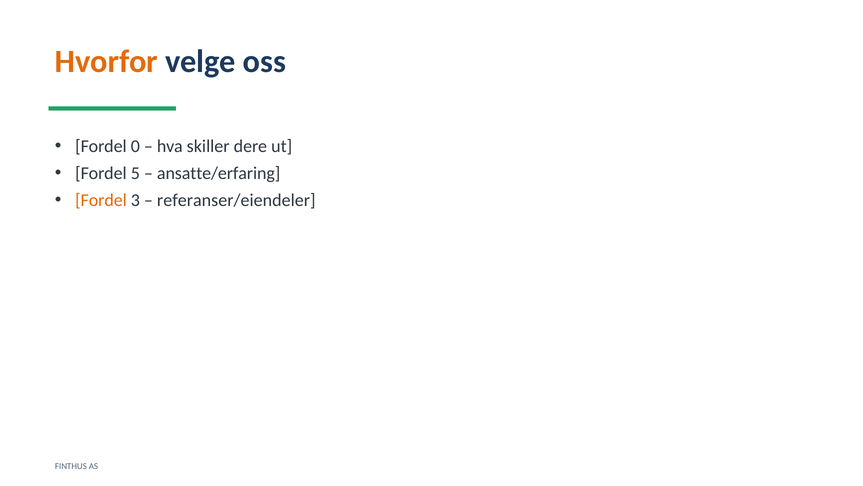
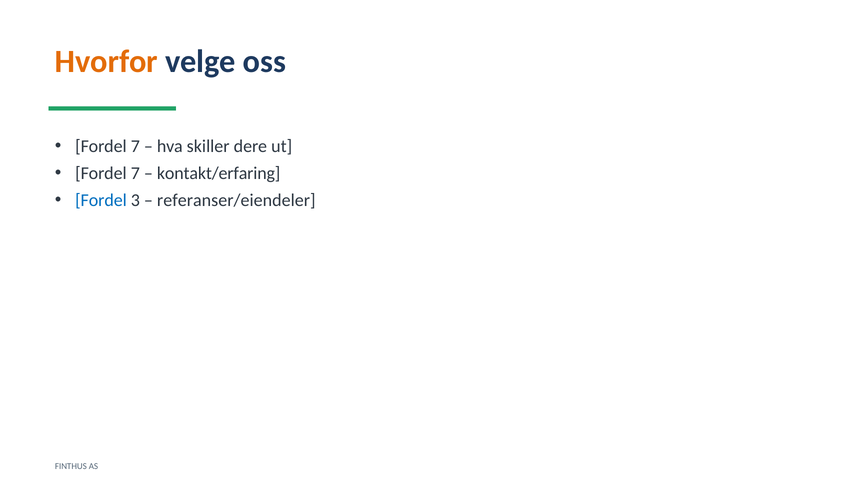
0 at (135, 146): 0 -> 7
5 at (135, 173): 5 -> 7
ansatte/erfaring: ansatte/erfaring -> kontakt/erfaring
Fordel at (101, 200) colour: orange -> blue
